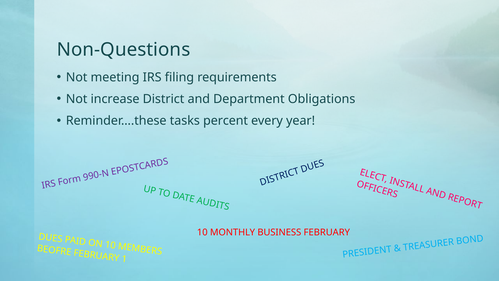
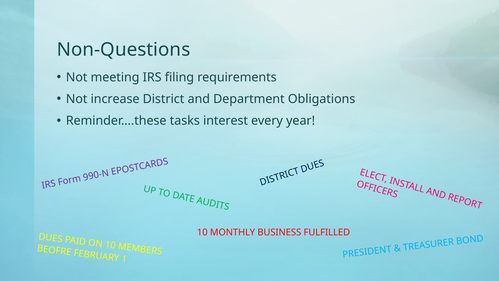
percent: percent -> interest
BUSINESS FEBRUARY: FEBRUARY -> FULFILLED
